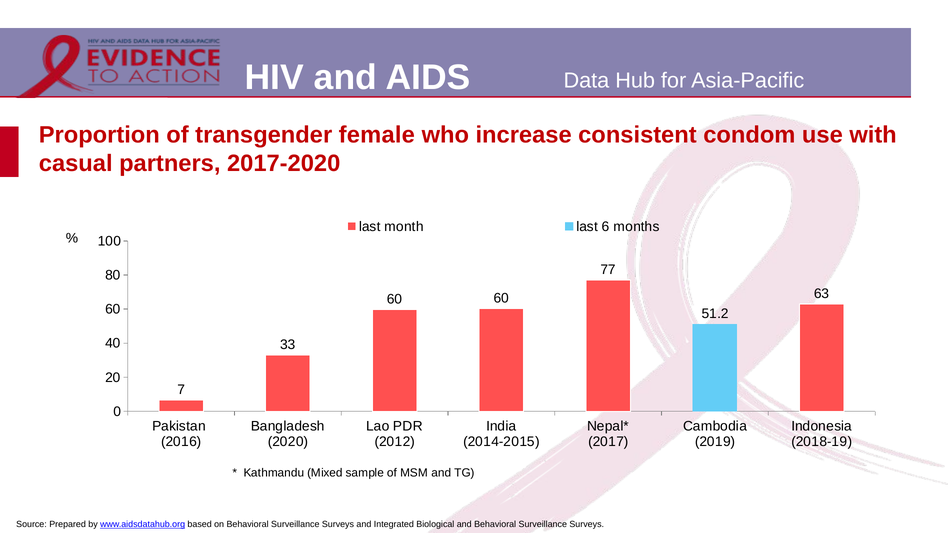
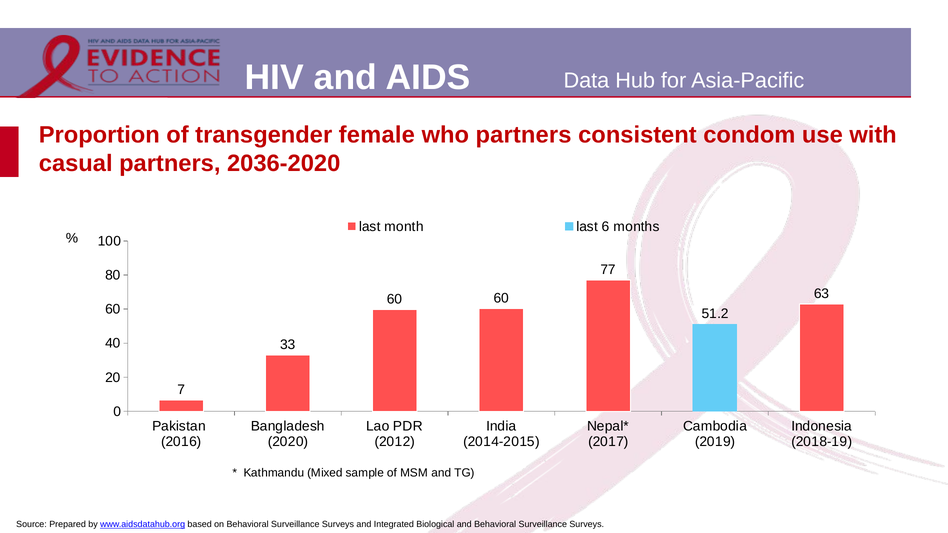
who increase: increase -> partners
2017-2020: 2017-2020 -> 2036-2020
